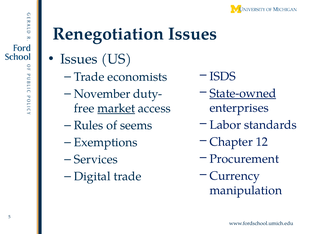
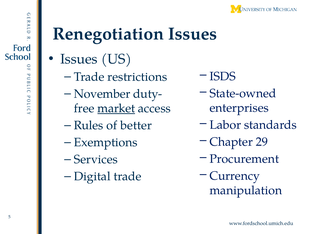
economists: economists -> restrictions
State-owned underline: present -> none
seems: seems -> better
12: 12 -> 29
